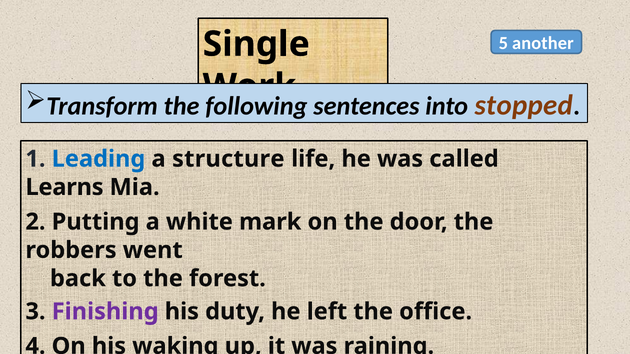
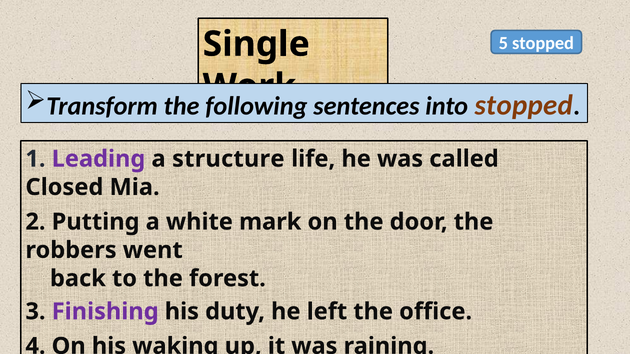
5 another: another -> stopped
Leading colour: blue -> purple
Learns: Learns -> Closed
